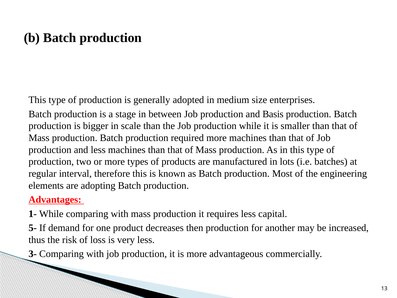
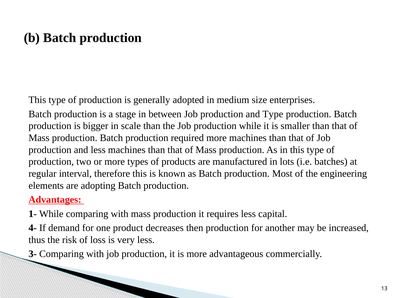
and Basis: Basis -> Type
5-: 5- -> 4-
